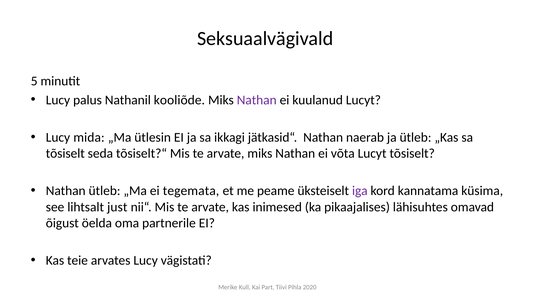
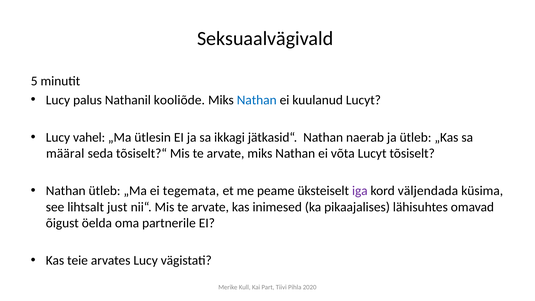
Nathan at (257, 100) colour: purple -> blue
mida: mida -> vahel
tõsiselt at (65, 153): tõsiselt -> määral
kannatama: kannatama -> väljendada
